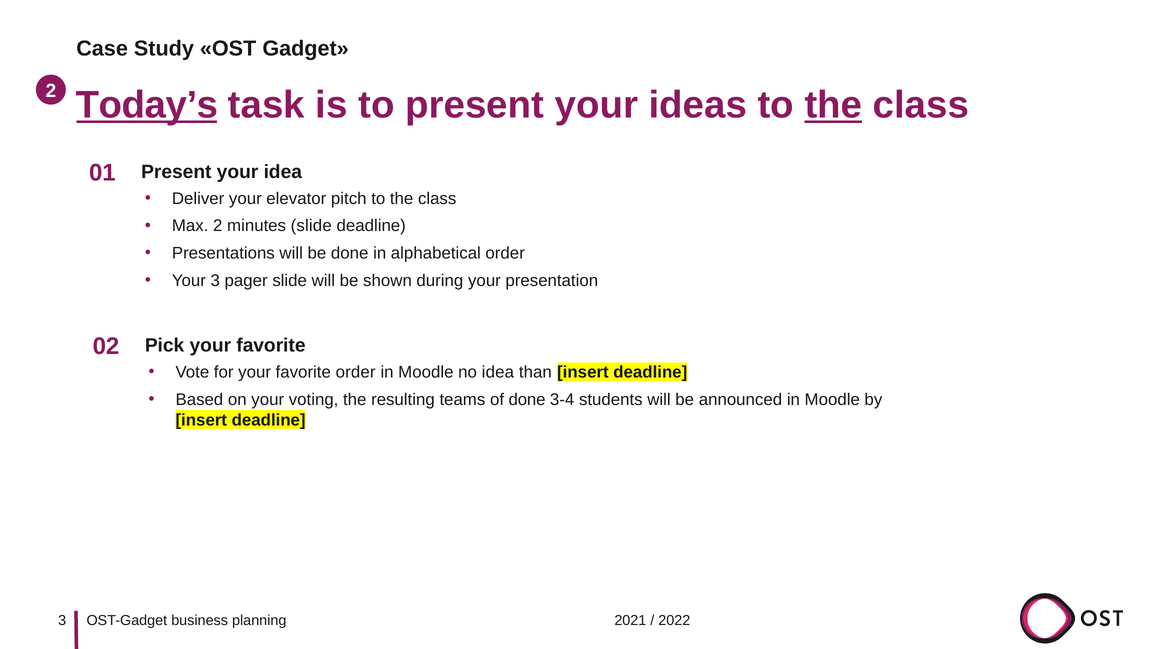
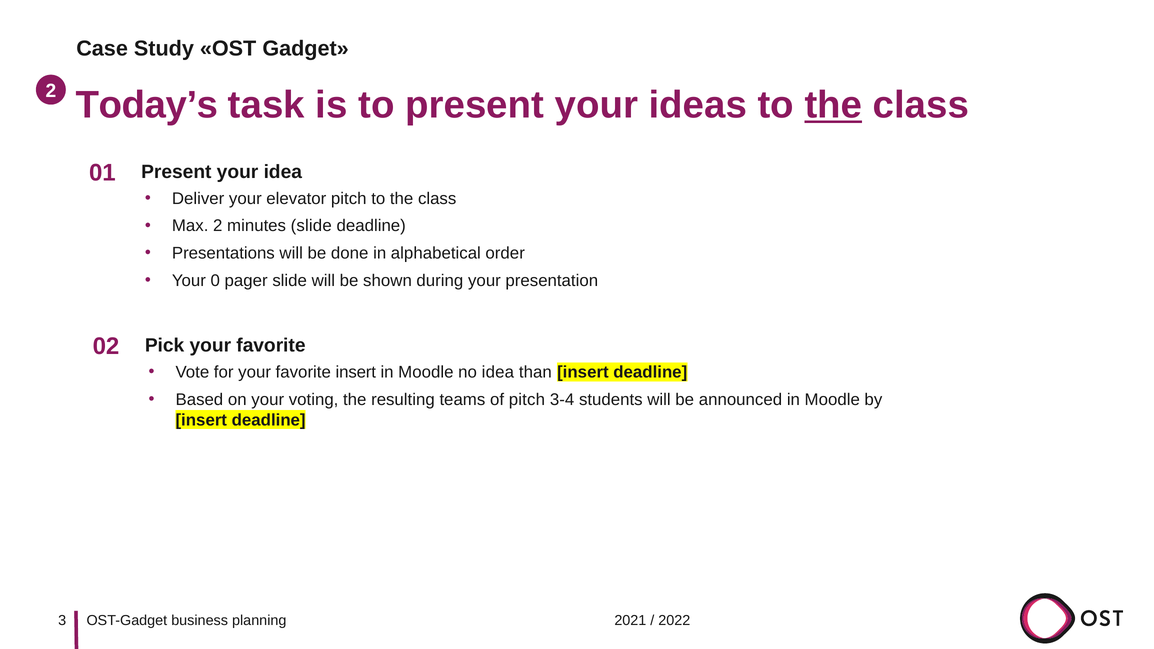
Today’s underline: present -> none
Your 3: 3 -> 0
favorite order: order -> insert
of done: done -> pitch
